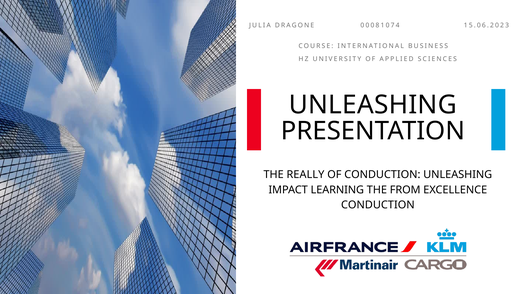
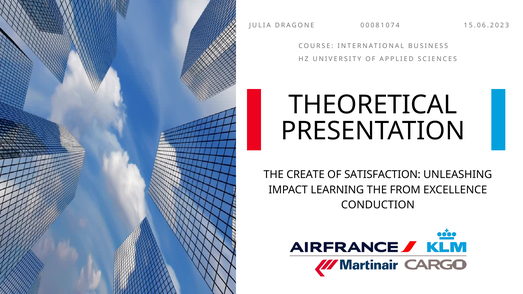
UNLEASHING at (373, 105): UNLEASHING -> THEORETICAL
REALLY: REALLY -> CREATE
OF CONDUCTION: CONDUCTION -> SATISFACTION
